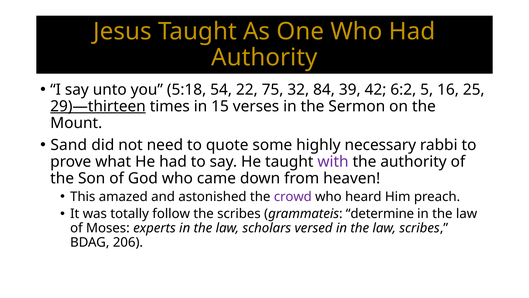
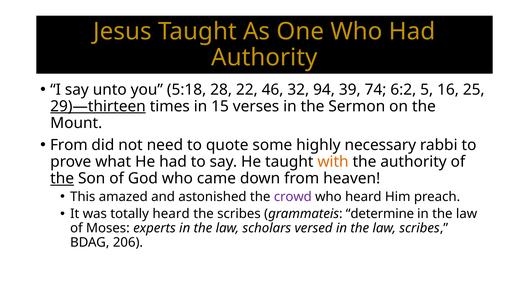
54: 54 -> 28
75: 75 -> 46
84: 84 -> 94
42: 42 -> 74
Sand at (69, 145): Sand -> From
with colour: purple -> orange
the at (62, 178) underline: none -> present
totally follow: follow -> heard
